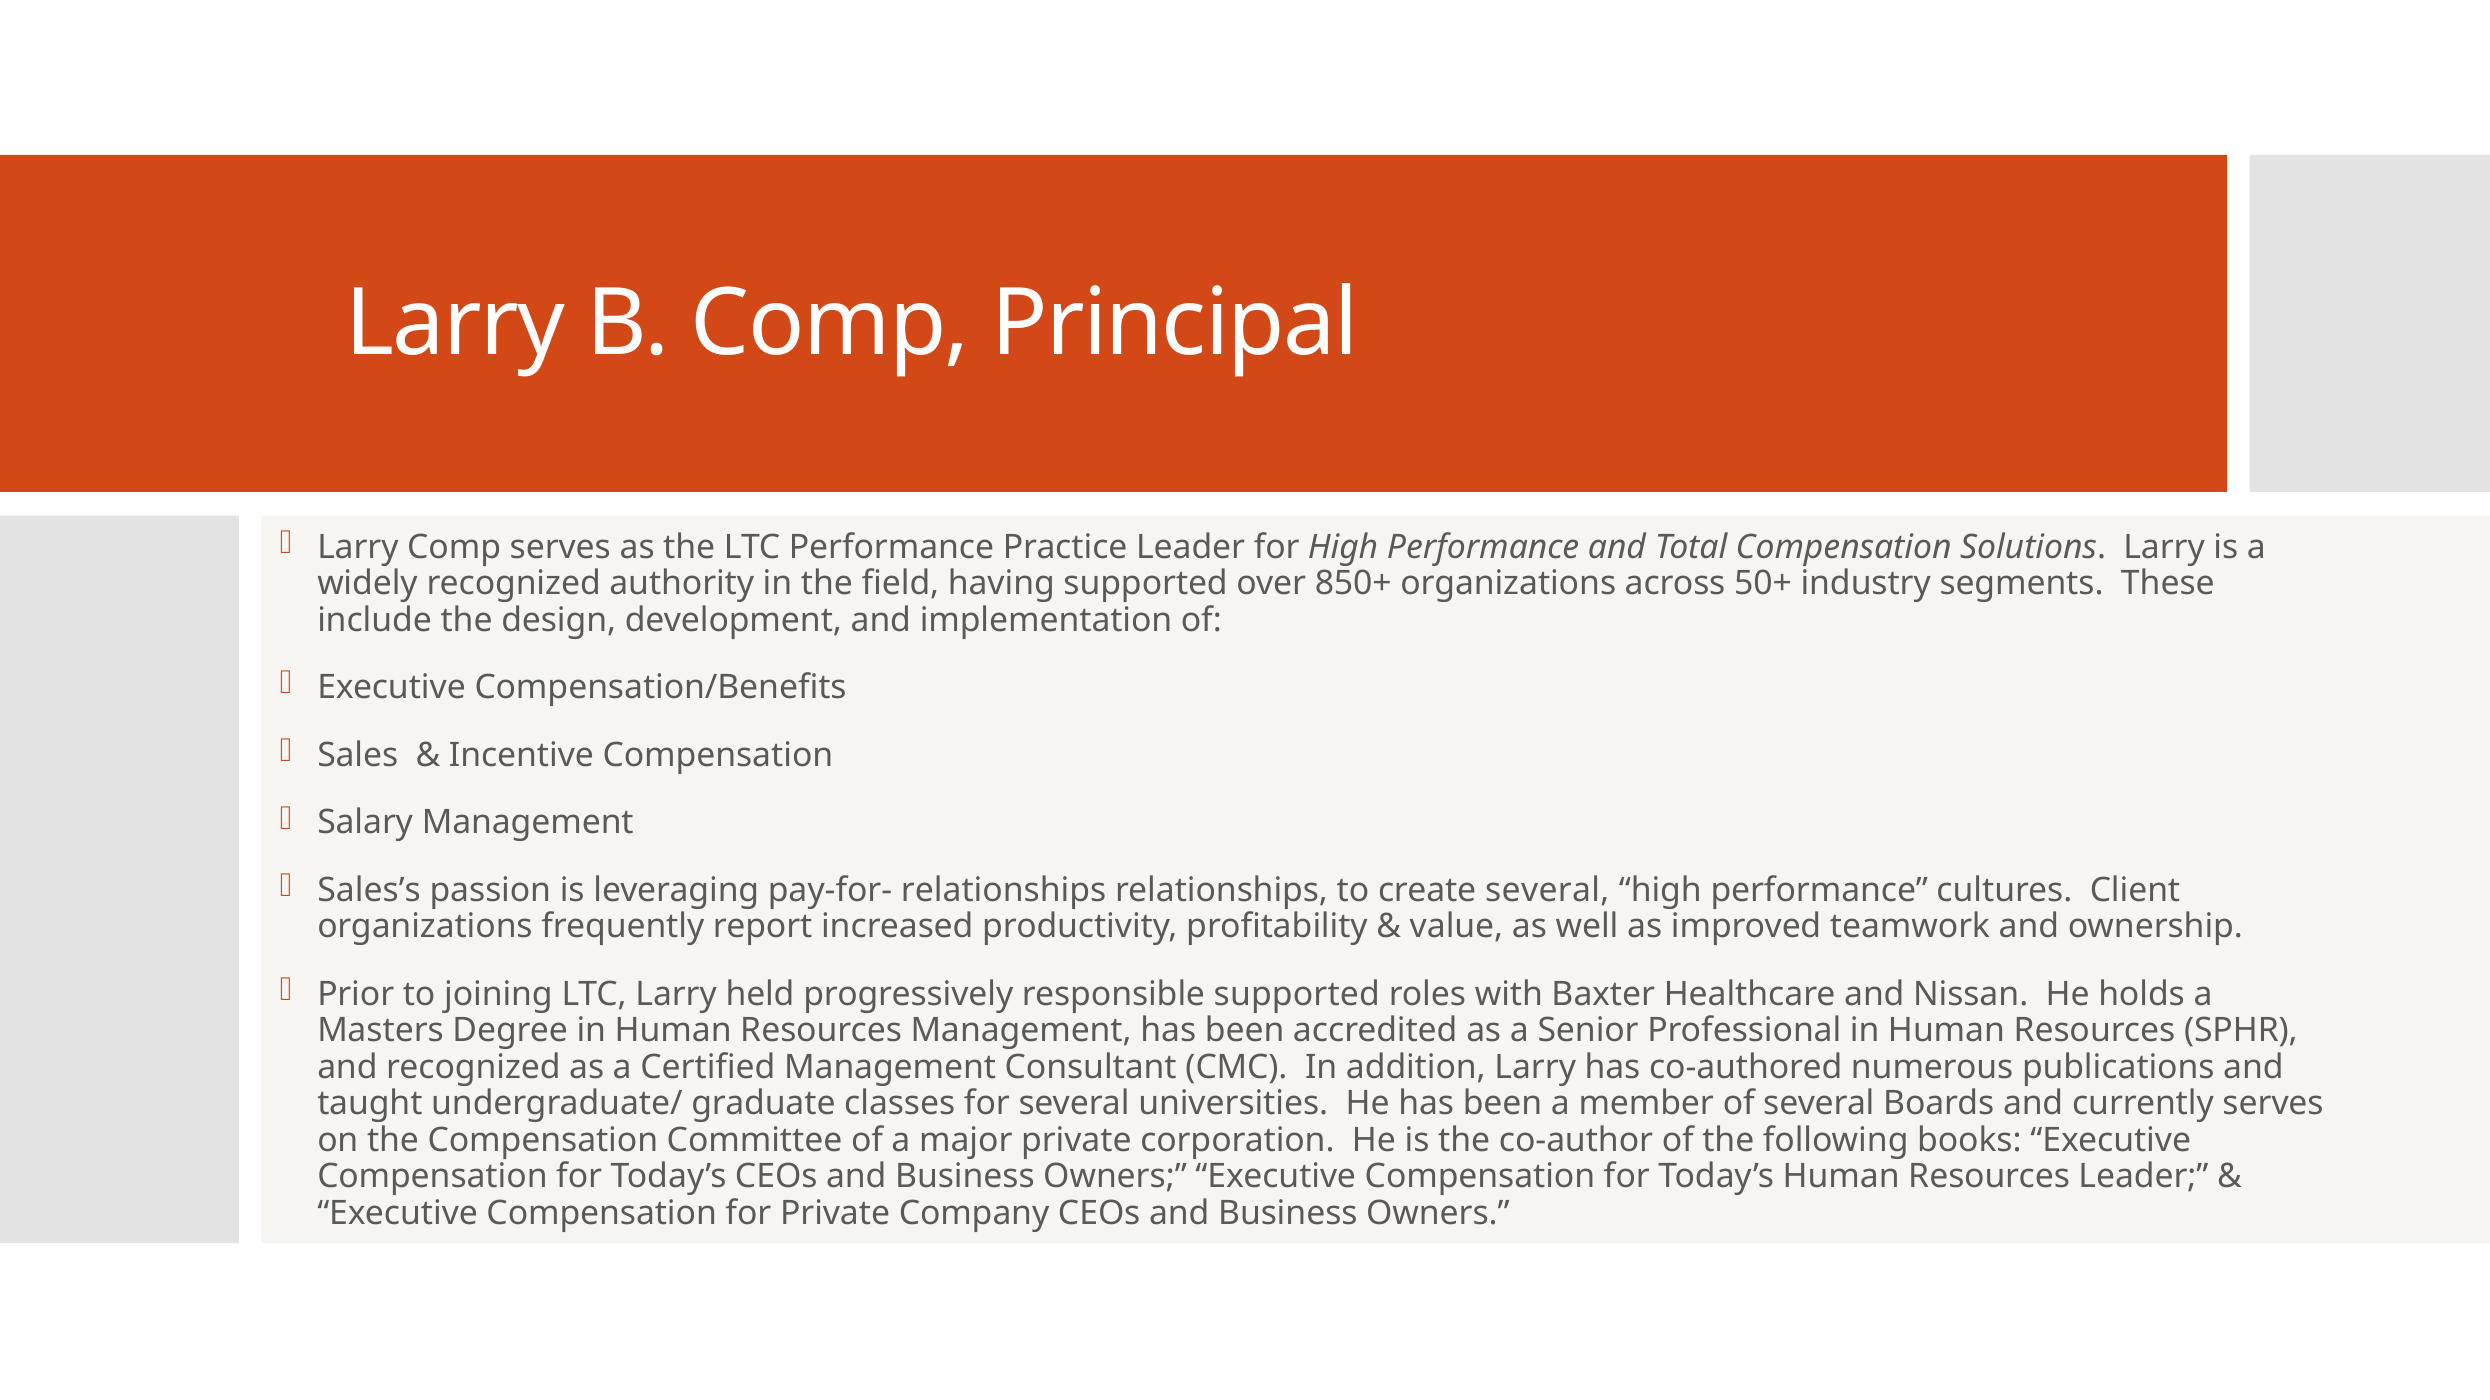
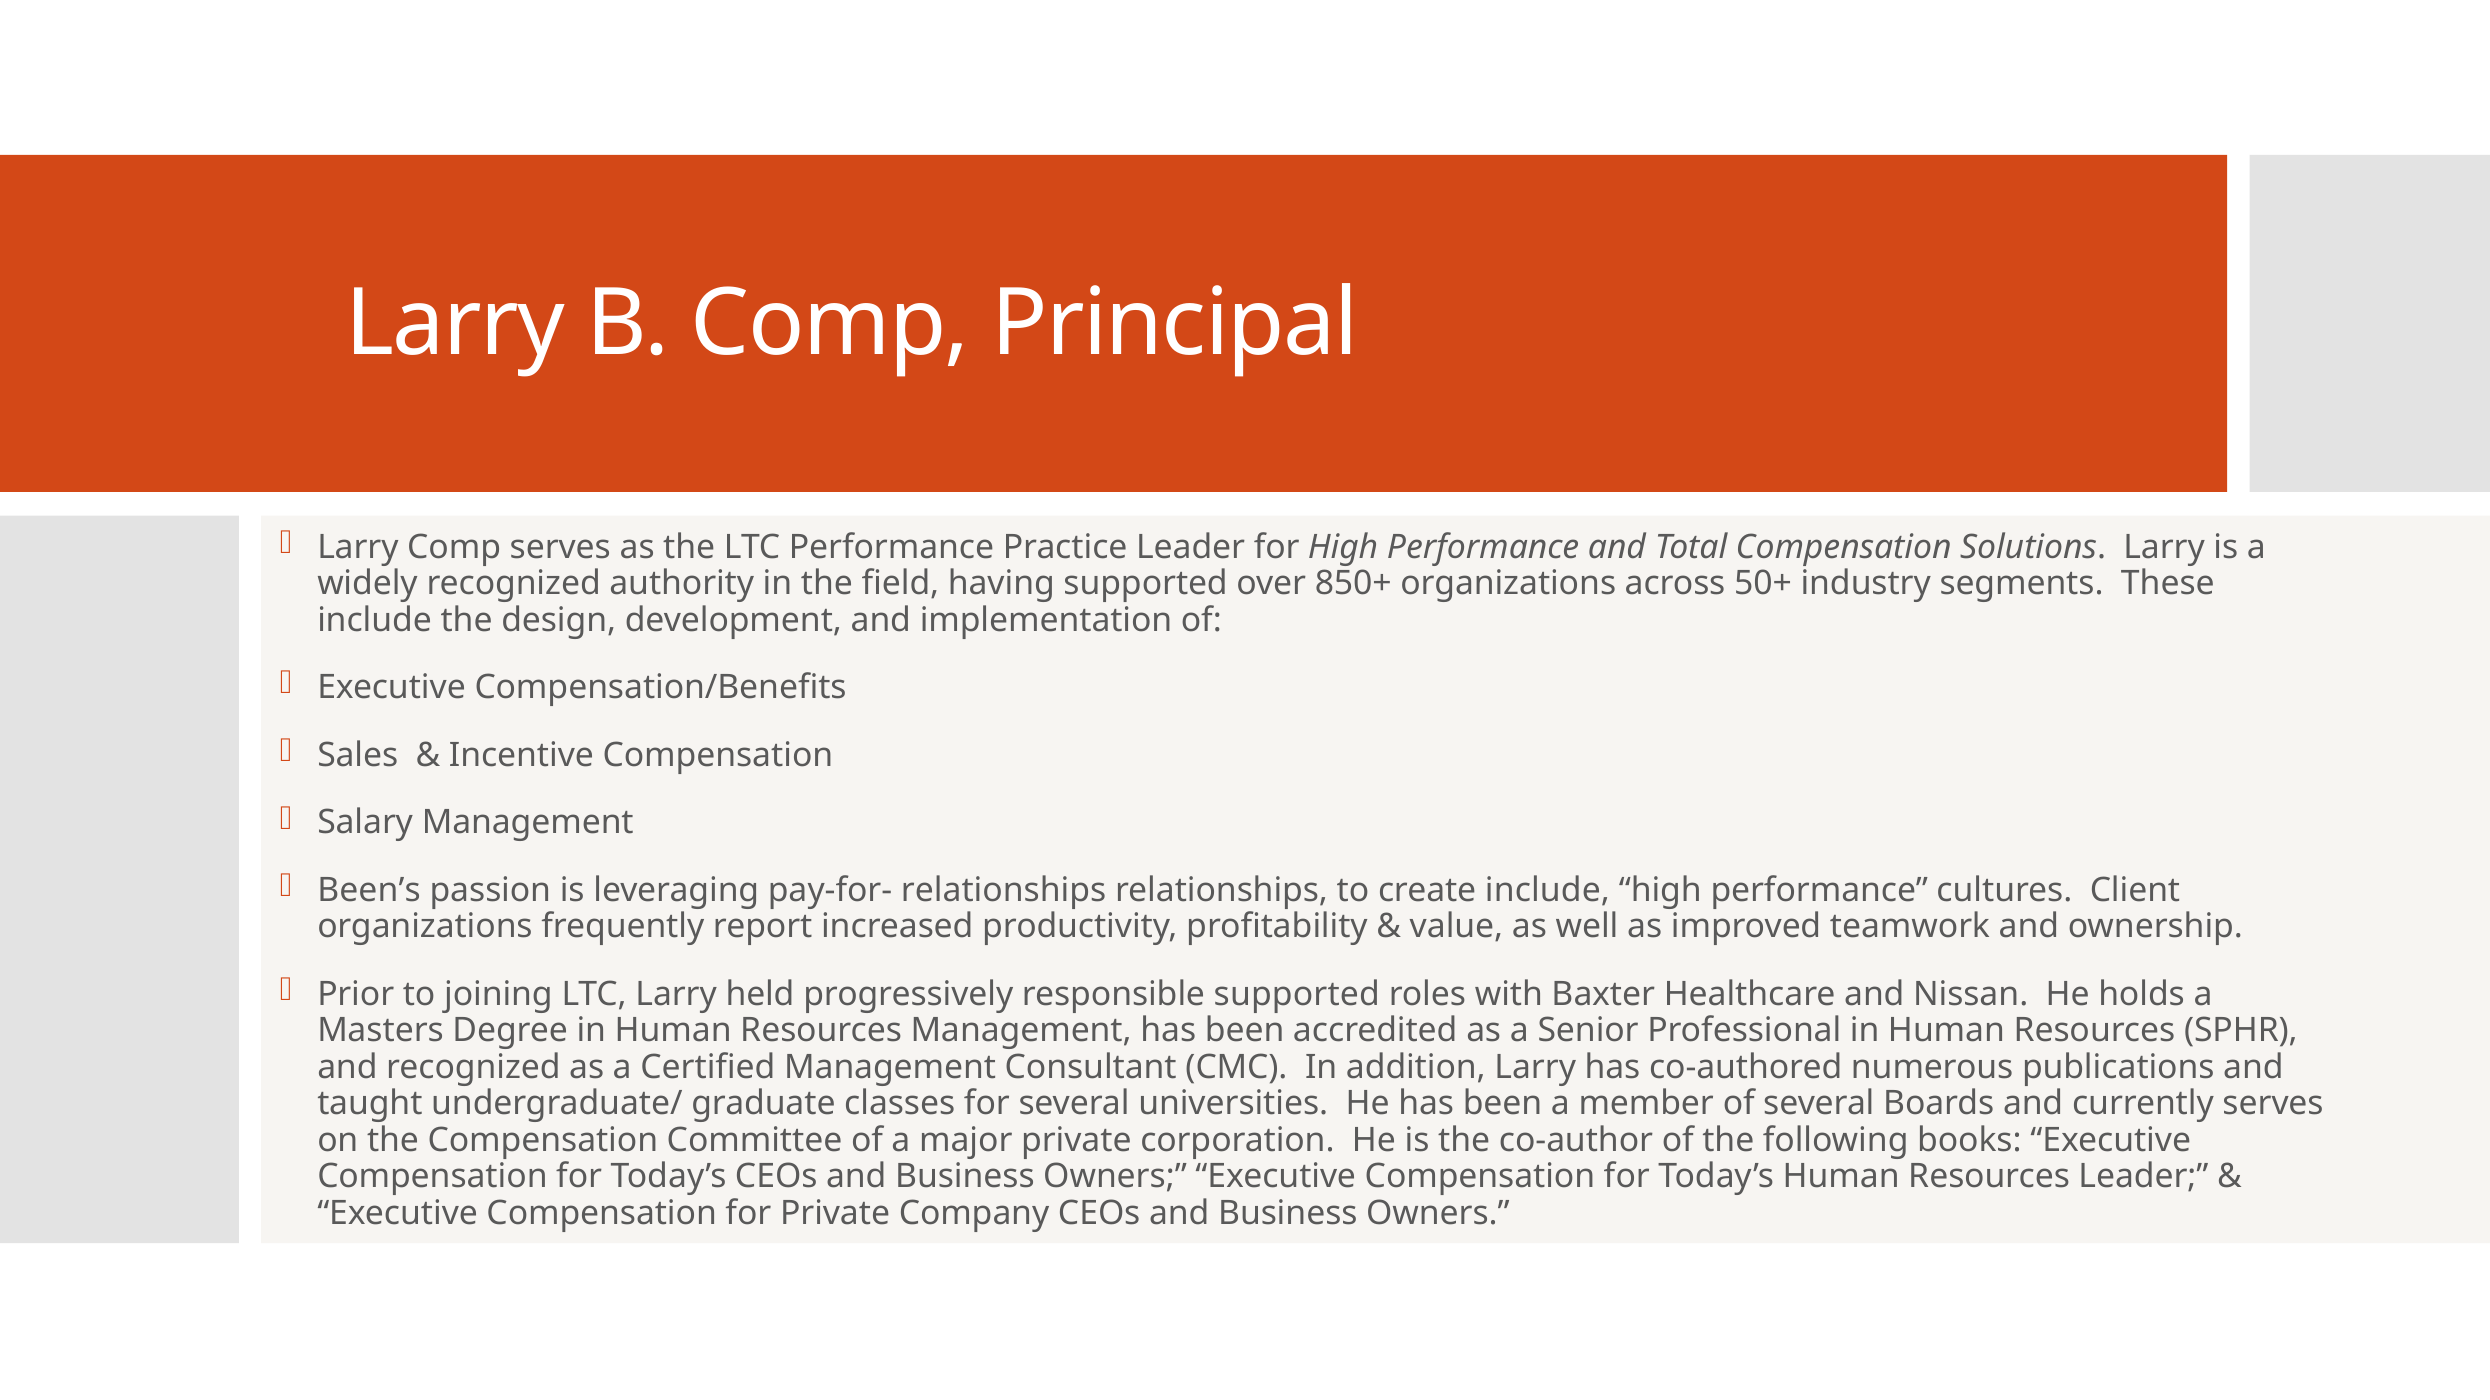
Sales’s: Sales’s -> Been’s
create several: several -> include
